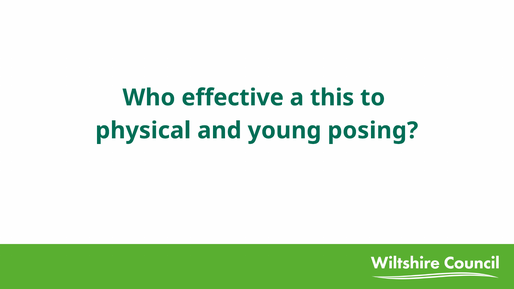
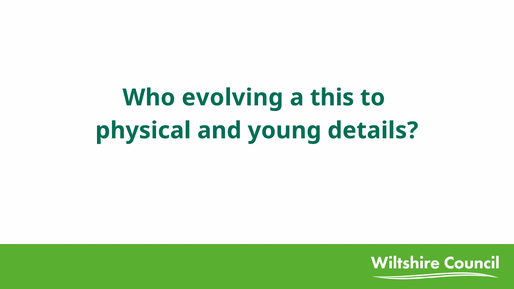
effective: effective -> evolving
posing: posing -> details
